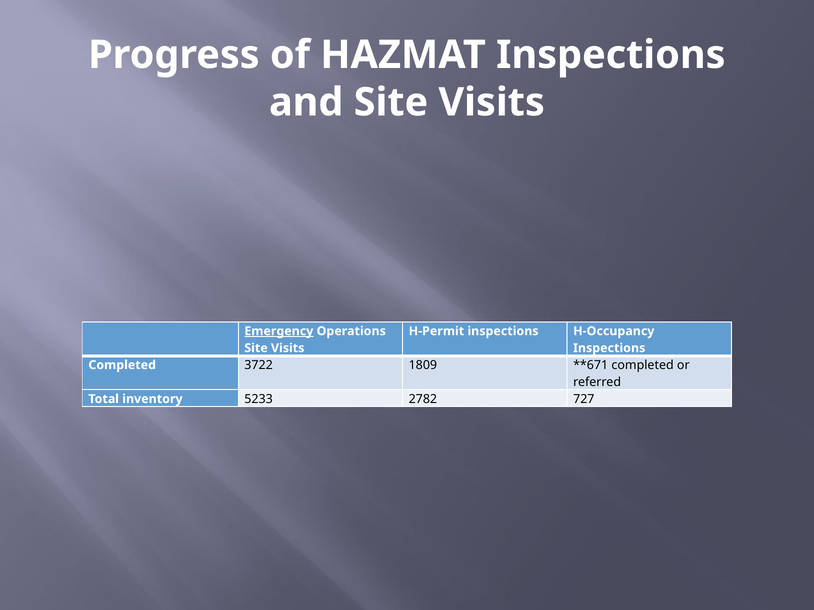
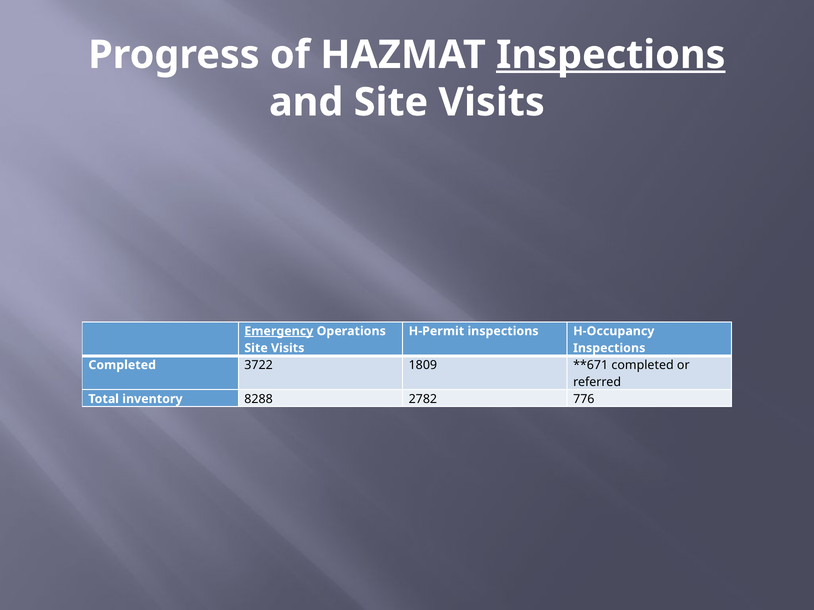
Inspections at (611, 55) underline: none -> present
5233: 5233 -> 8288
727: 727 -> 776
